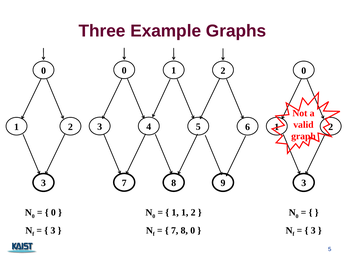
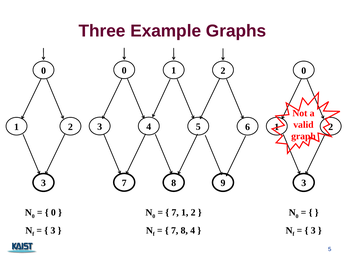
1 at (175, 212): 1 -> 7
8 0: 0 -> 4
